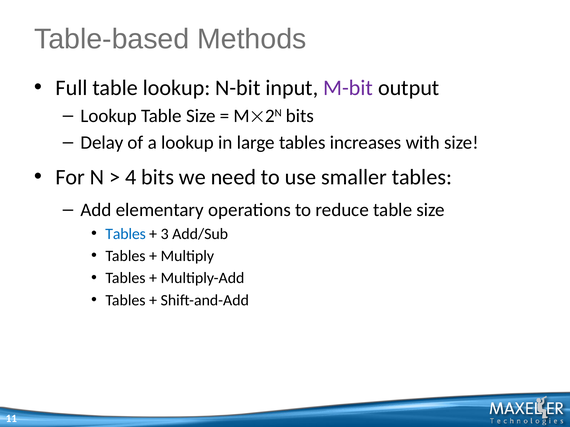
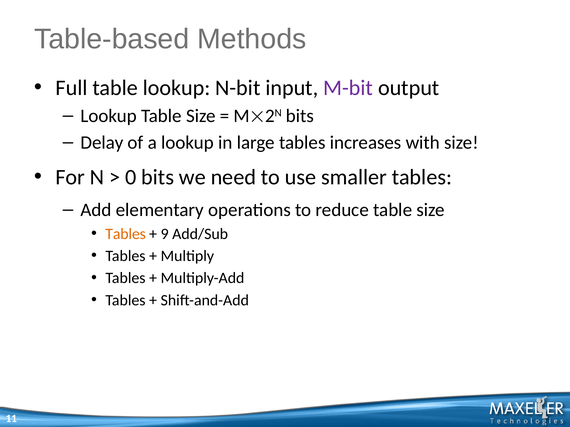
4: 4 -> 0
Tables at (126, 234) colour: blue -> orange
3: 3 -> 9
